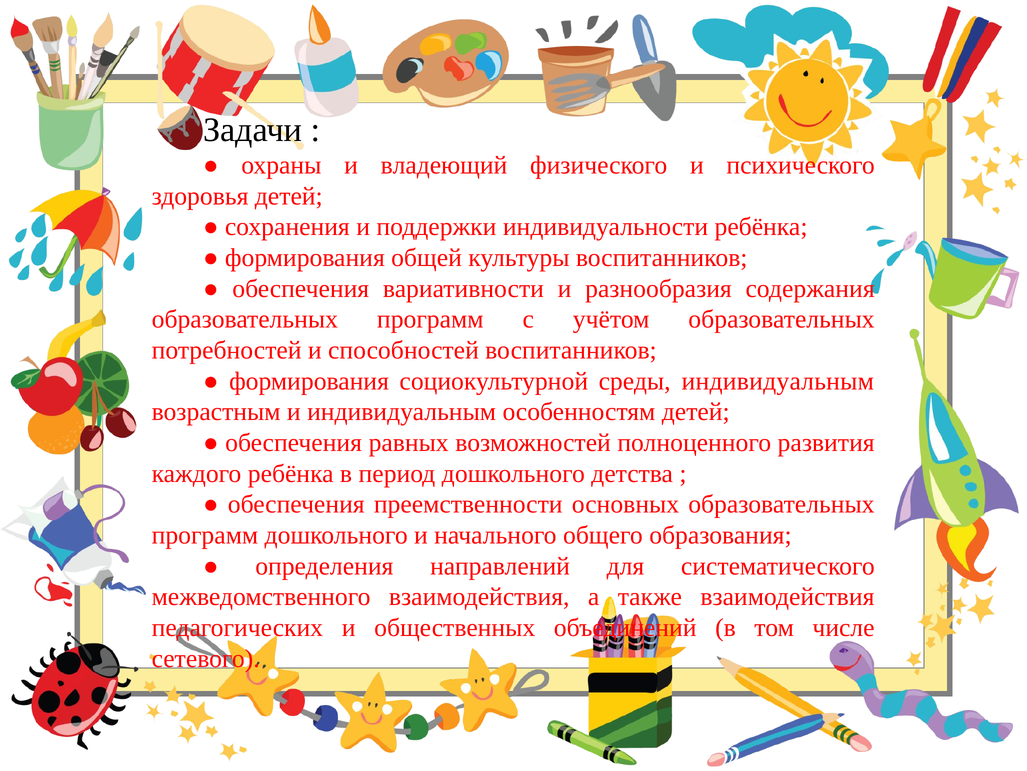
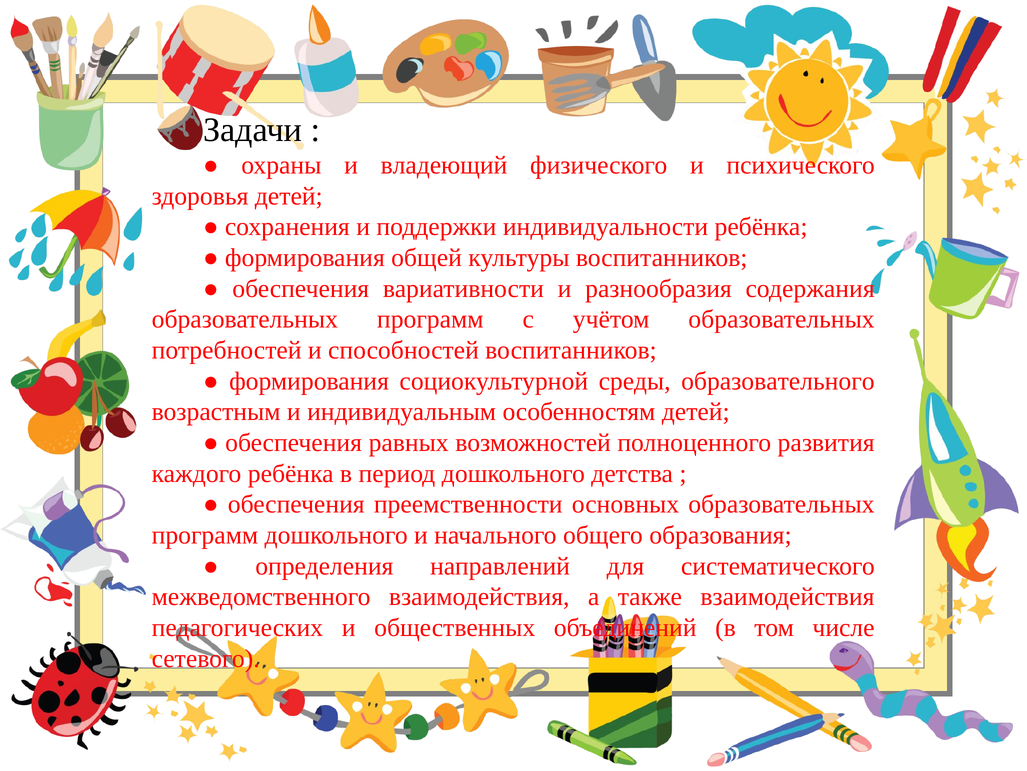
среды индивидуальным: индивидуальным -> образовательного
